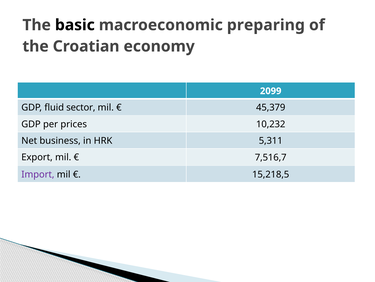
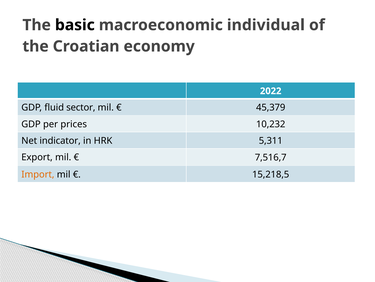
preparing: preparing -> individual
2099: 2099 -> 2022
business: business -> indicator
Import colour: purple -> orange
